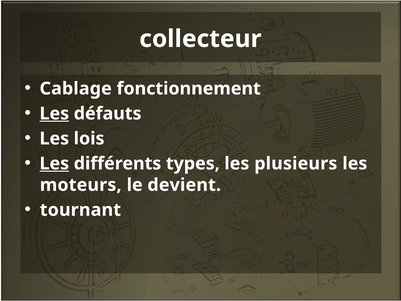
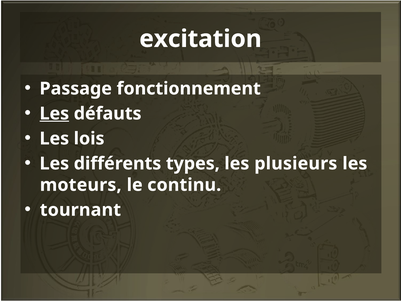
collecteur: collecteur -> excitation
Cablage: Cablage -> Passage
Les at (54, 163) underline: present -> none
devient: devient -> continu
